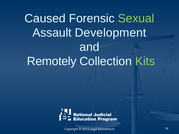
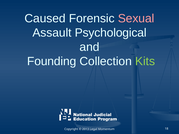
Sexual colour: light green -> pink
Development: Development -> Psychological
Remotely: Remotely -> Founding
